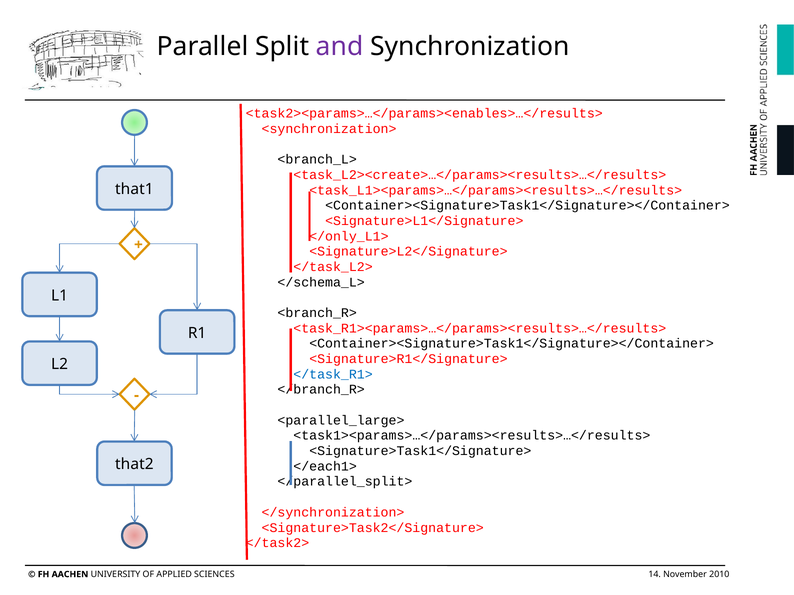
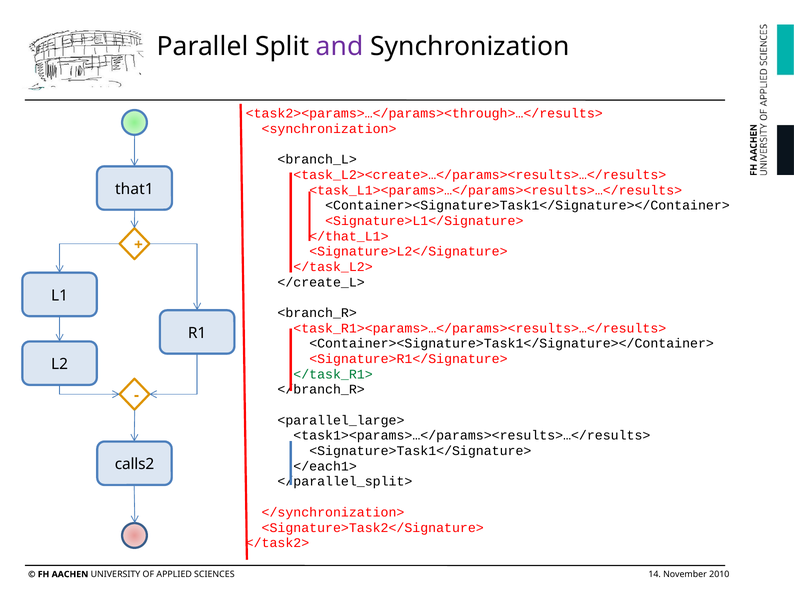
<task2><params>…</params><enables>…</results>: <task2><params>…</params><enables>…</results> -> <task2><params>…</params><through>…</results>
</only_L1>: </only_L1> -> </that_L1>
</schema_L>: </schema_L> -> </create_L>
</task_R1> colour: blue -> green
that2: that2 -> calls2
